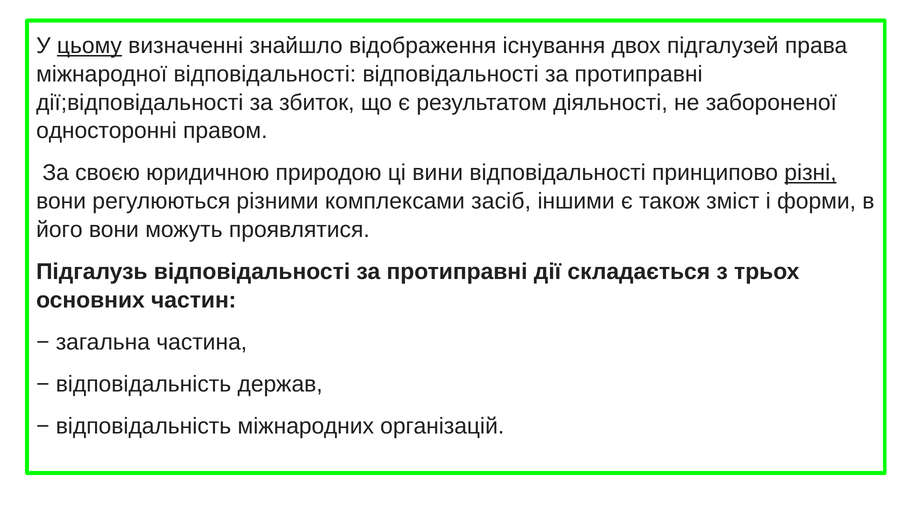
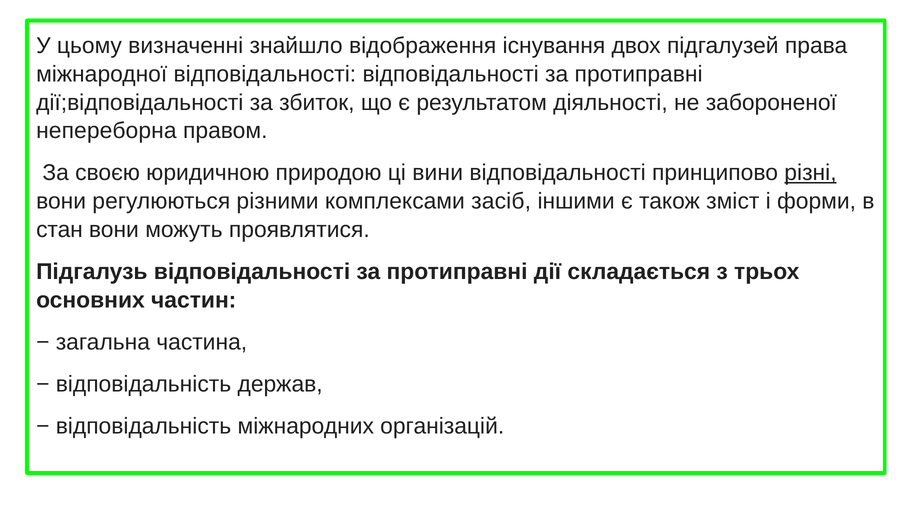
цьому underline: present -> none
односторонні: односторонні -> непереборна
його: його -> стан
